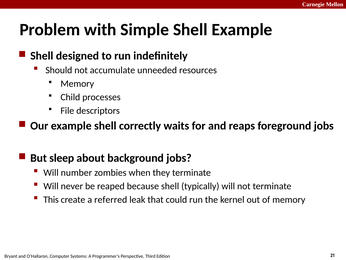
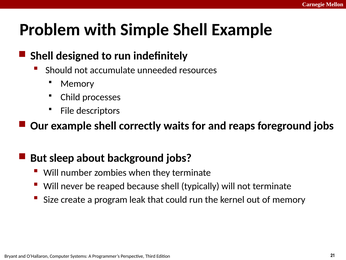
This: This -> Size
referred: referred -> program
